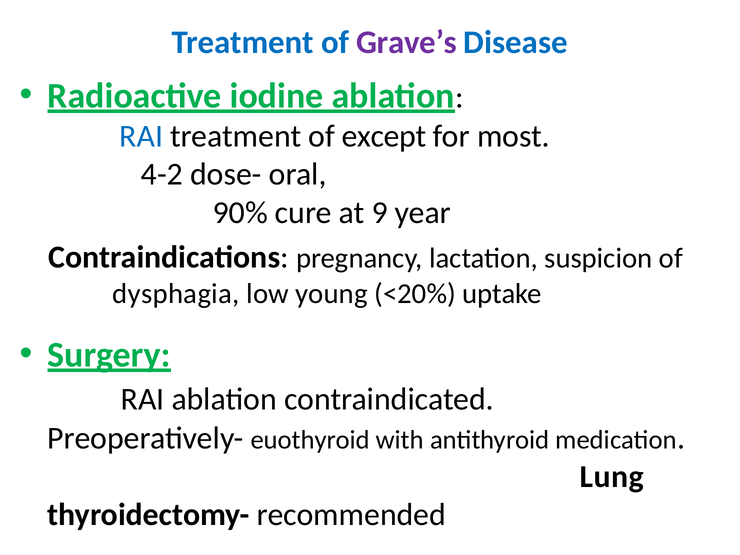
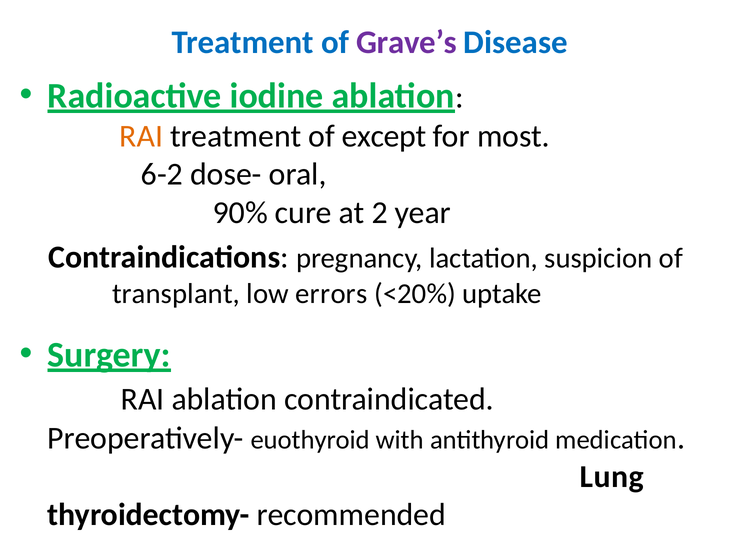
RAI at (141, 136) colour: blue -> orange
4-2: 4-2 -> 6-2
9: 9 -> 2
dysphagia: dysphagia -> transplant
young: young -> errors
